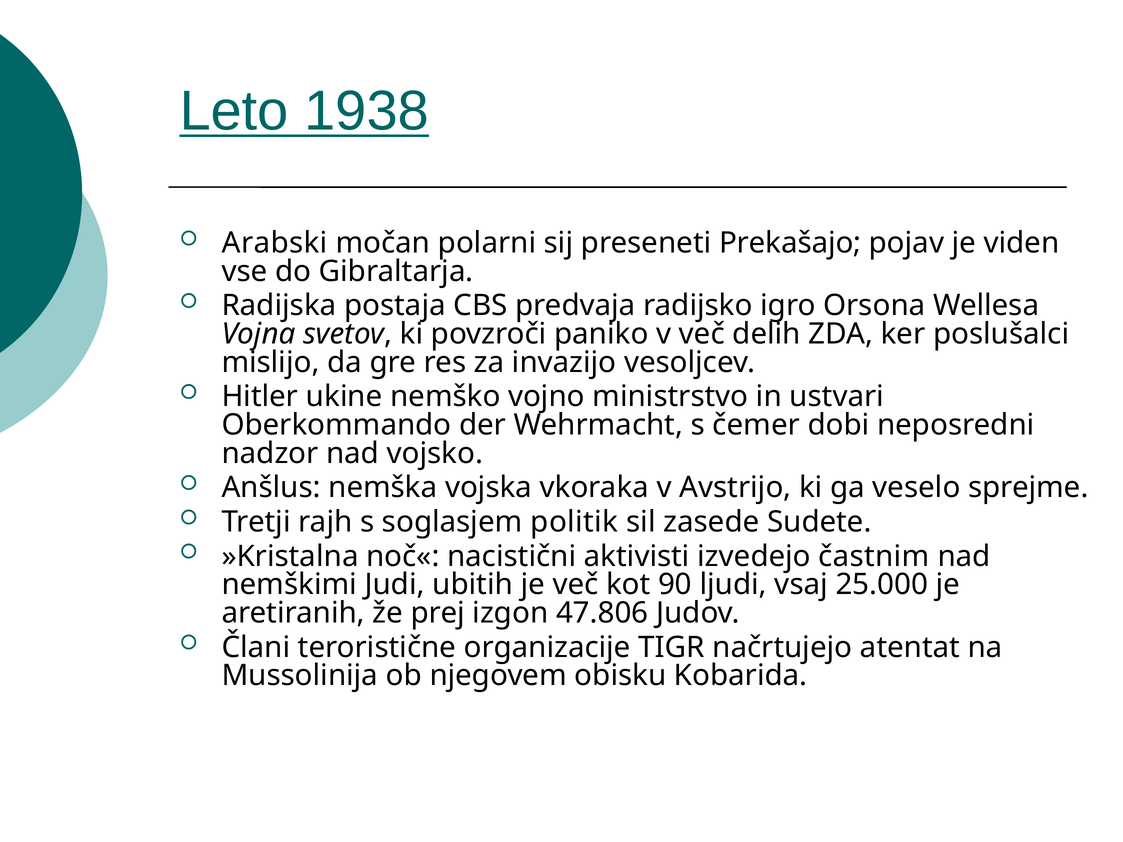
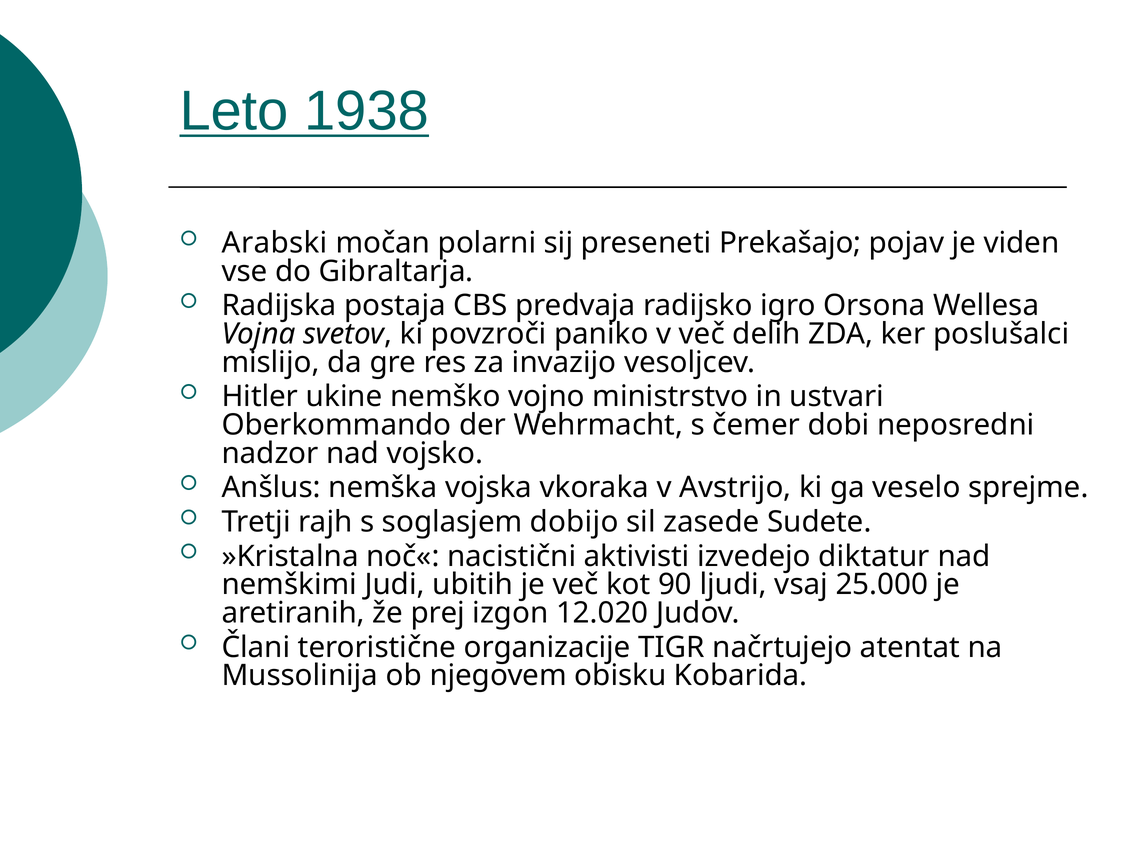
politik: politik -> dobijo
častnim: častnim -> diktatur
47.806: 47.806 -> 12.020
